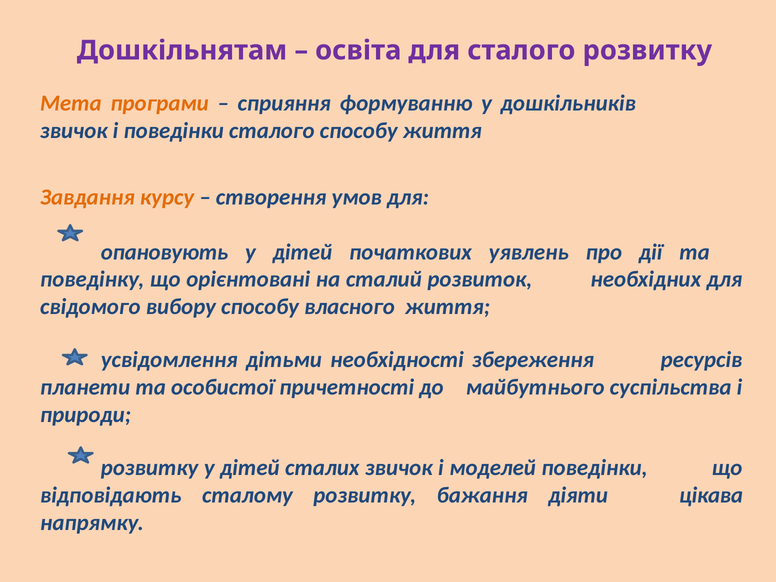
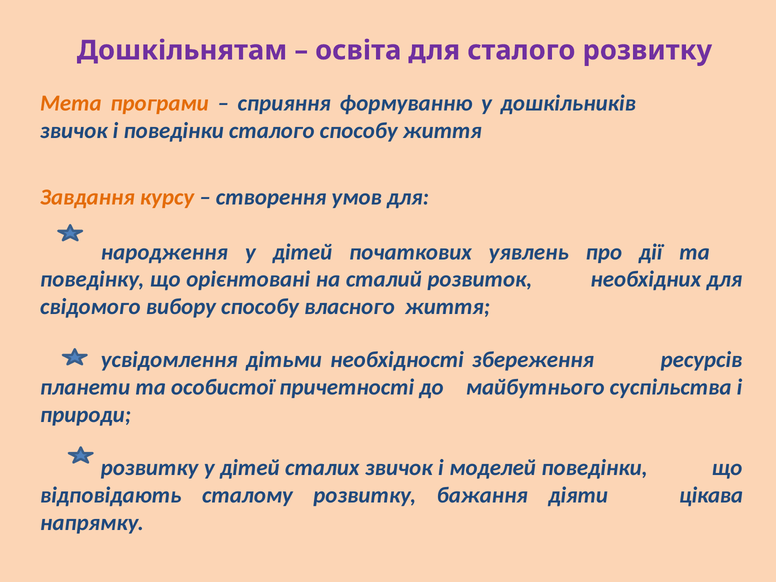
опановують: опановують -> народження
